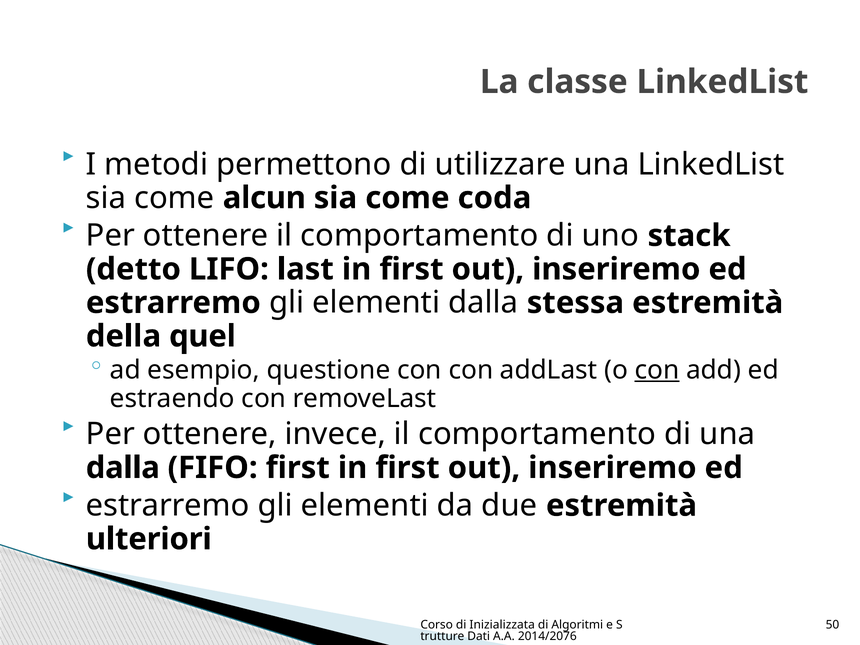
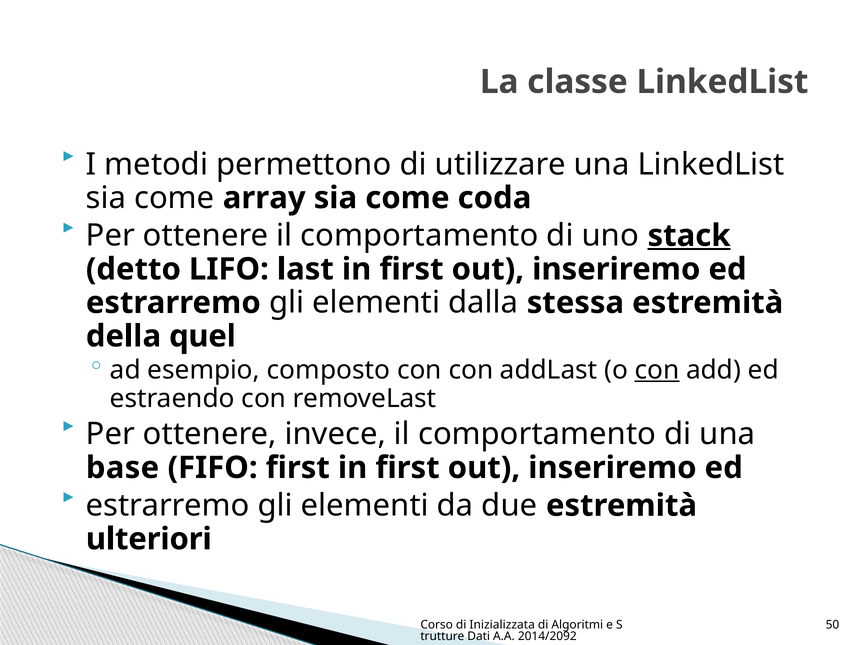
alcun: alcun -> array
stack underline: none -> present
questione: questione -> composto
dalla at (123, 468): dalla -> base
2014/2076: 2014/2076 -> 2014/2092
